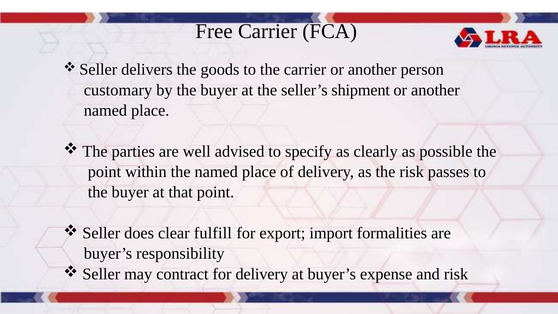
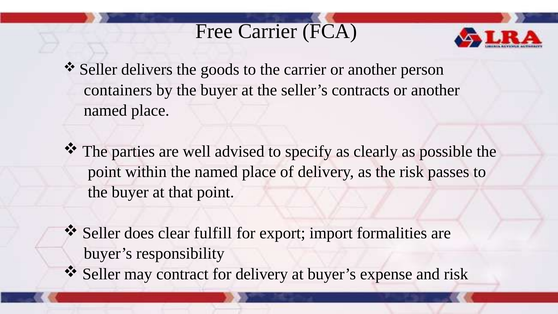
customary: customary -> containers
shipment: shipment -> contracts
